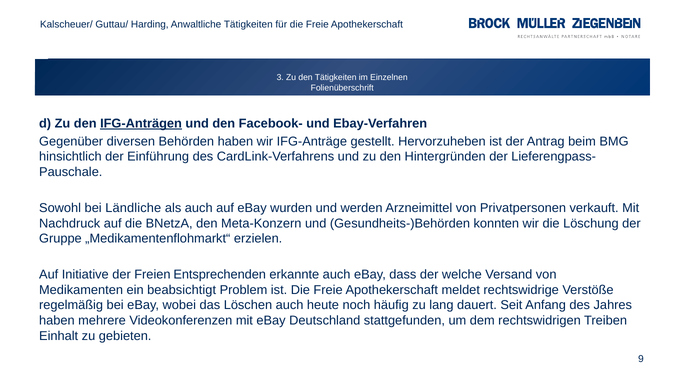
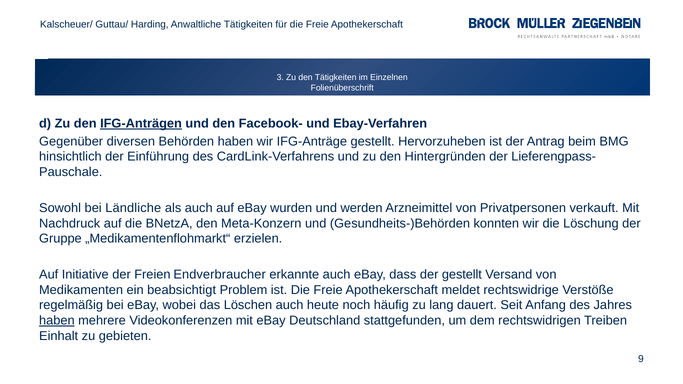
Entsprechenden: Entsprechenden -> Endverbraucher
der welche: welche -> gestellt
haben at (57, 321) underline: none -> present
